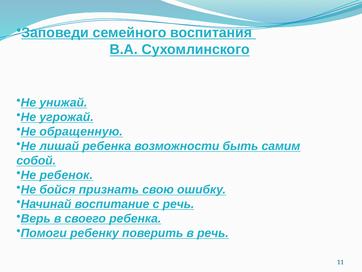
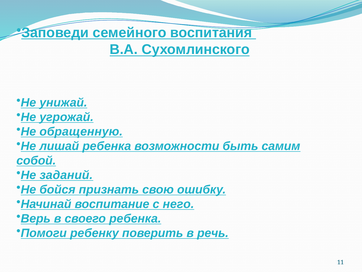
ребенок: ребенок -> заданий
с речь: речь -> него
